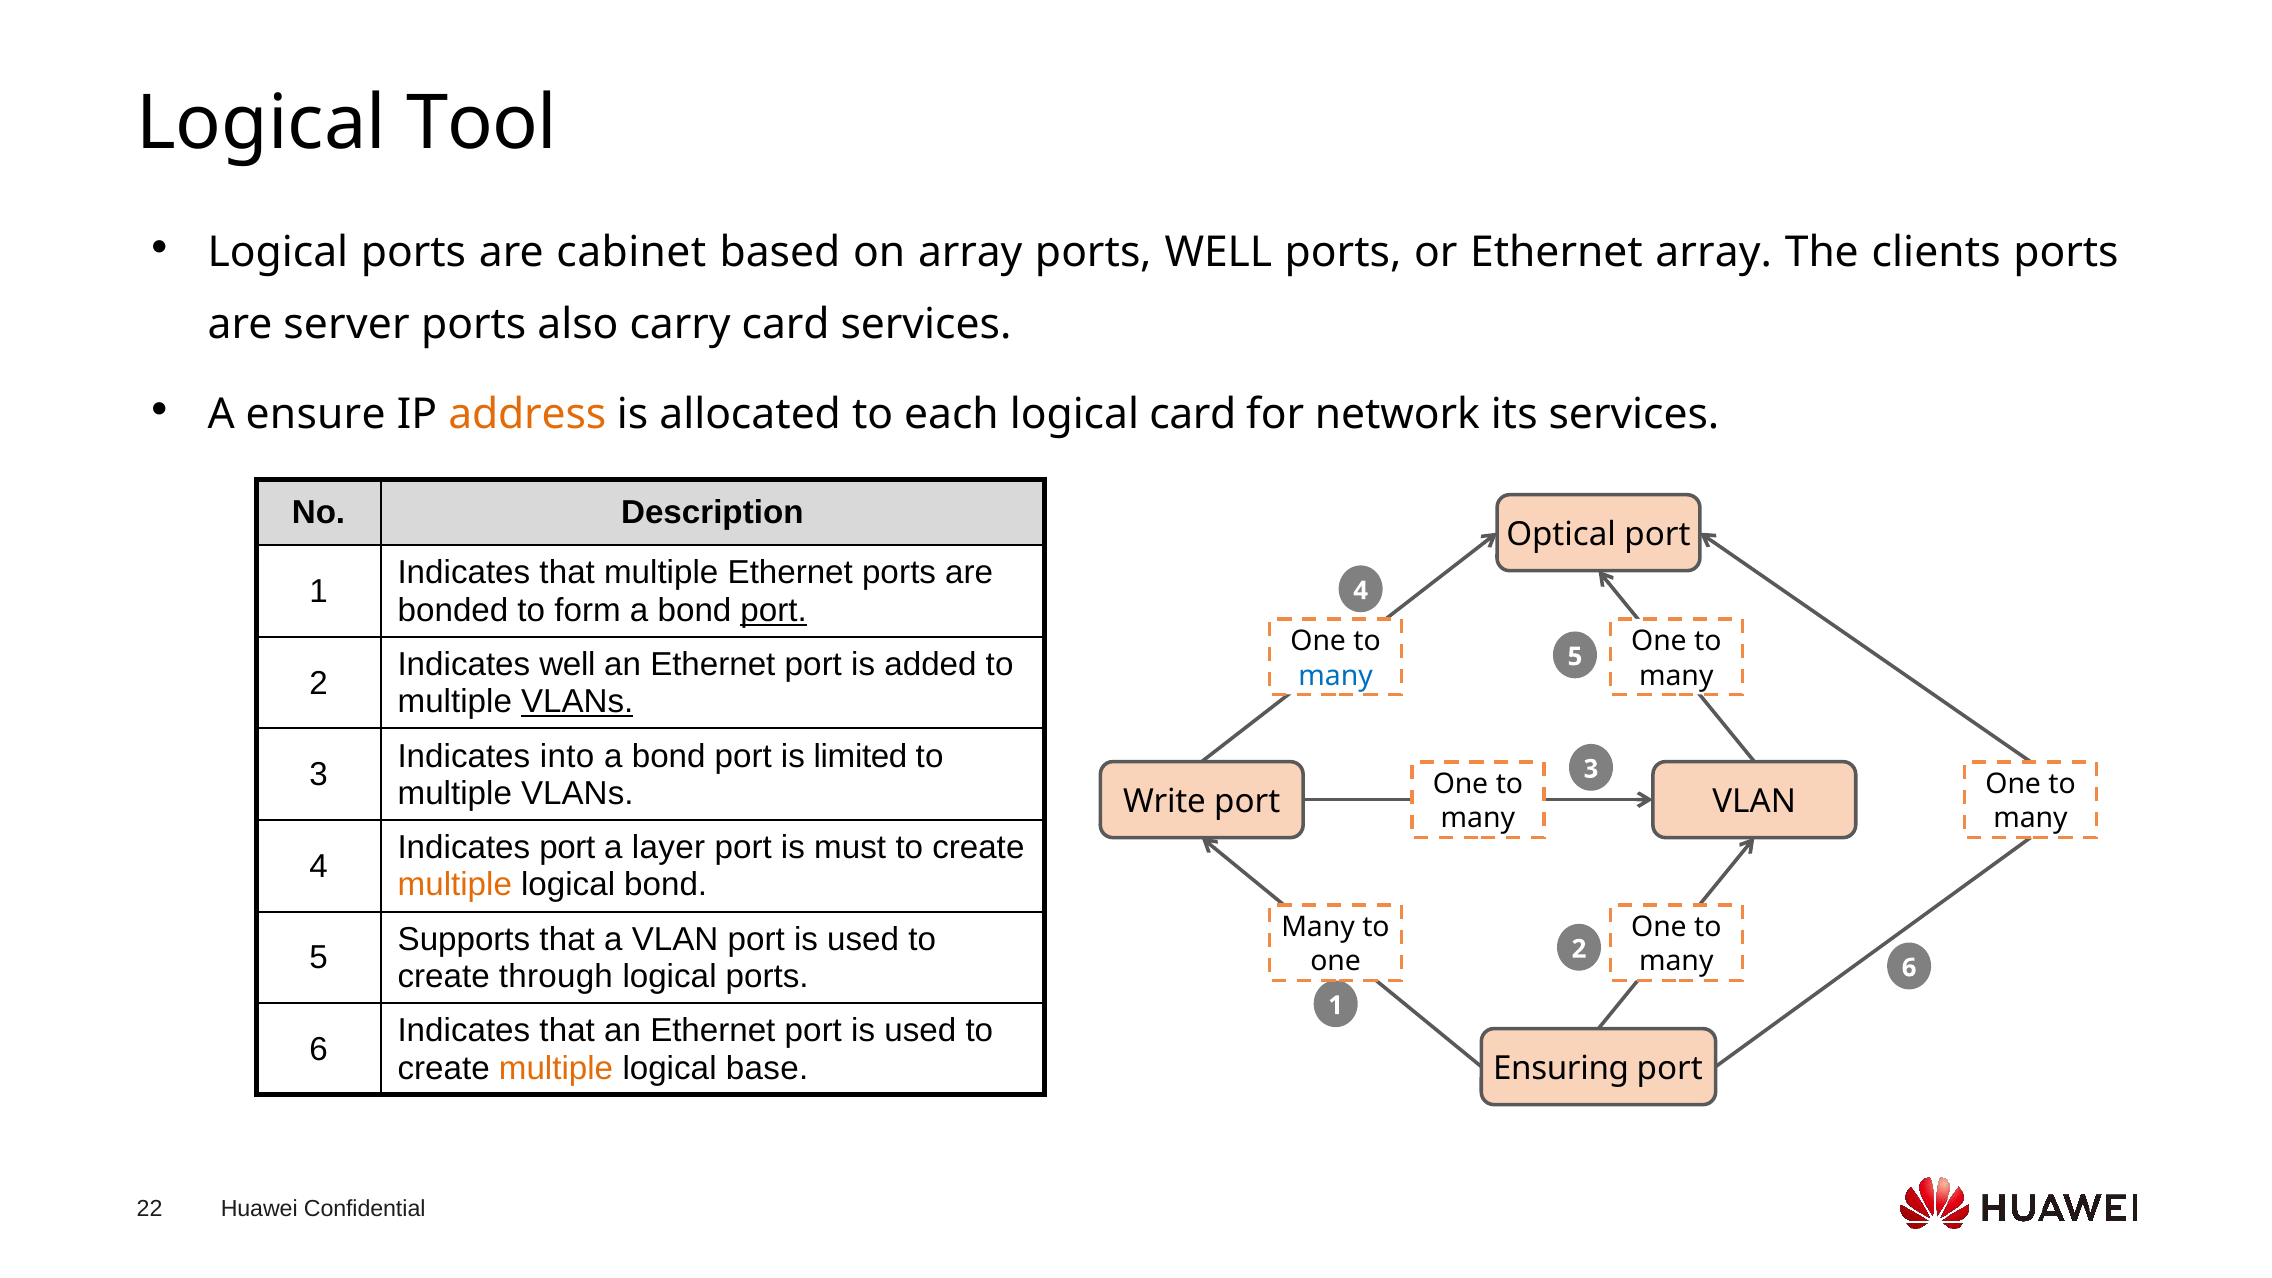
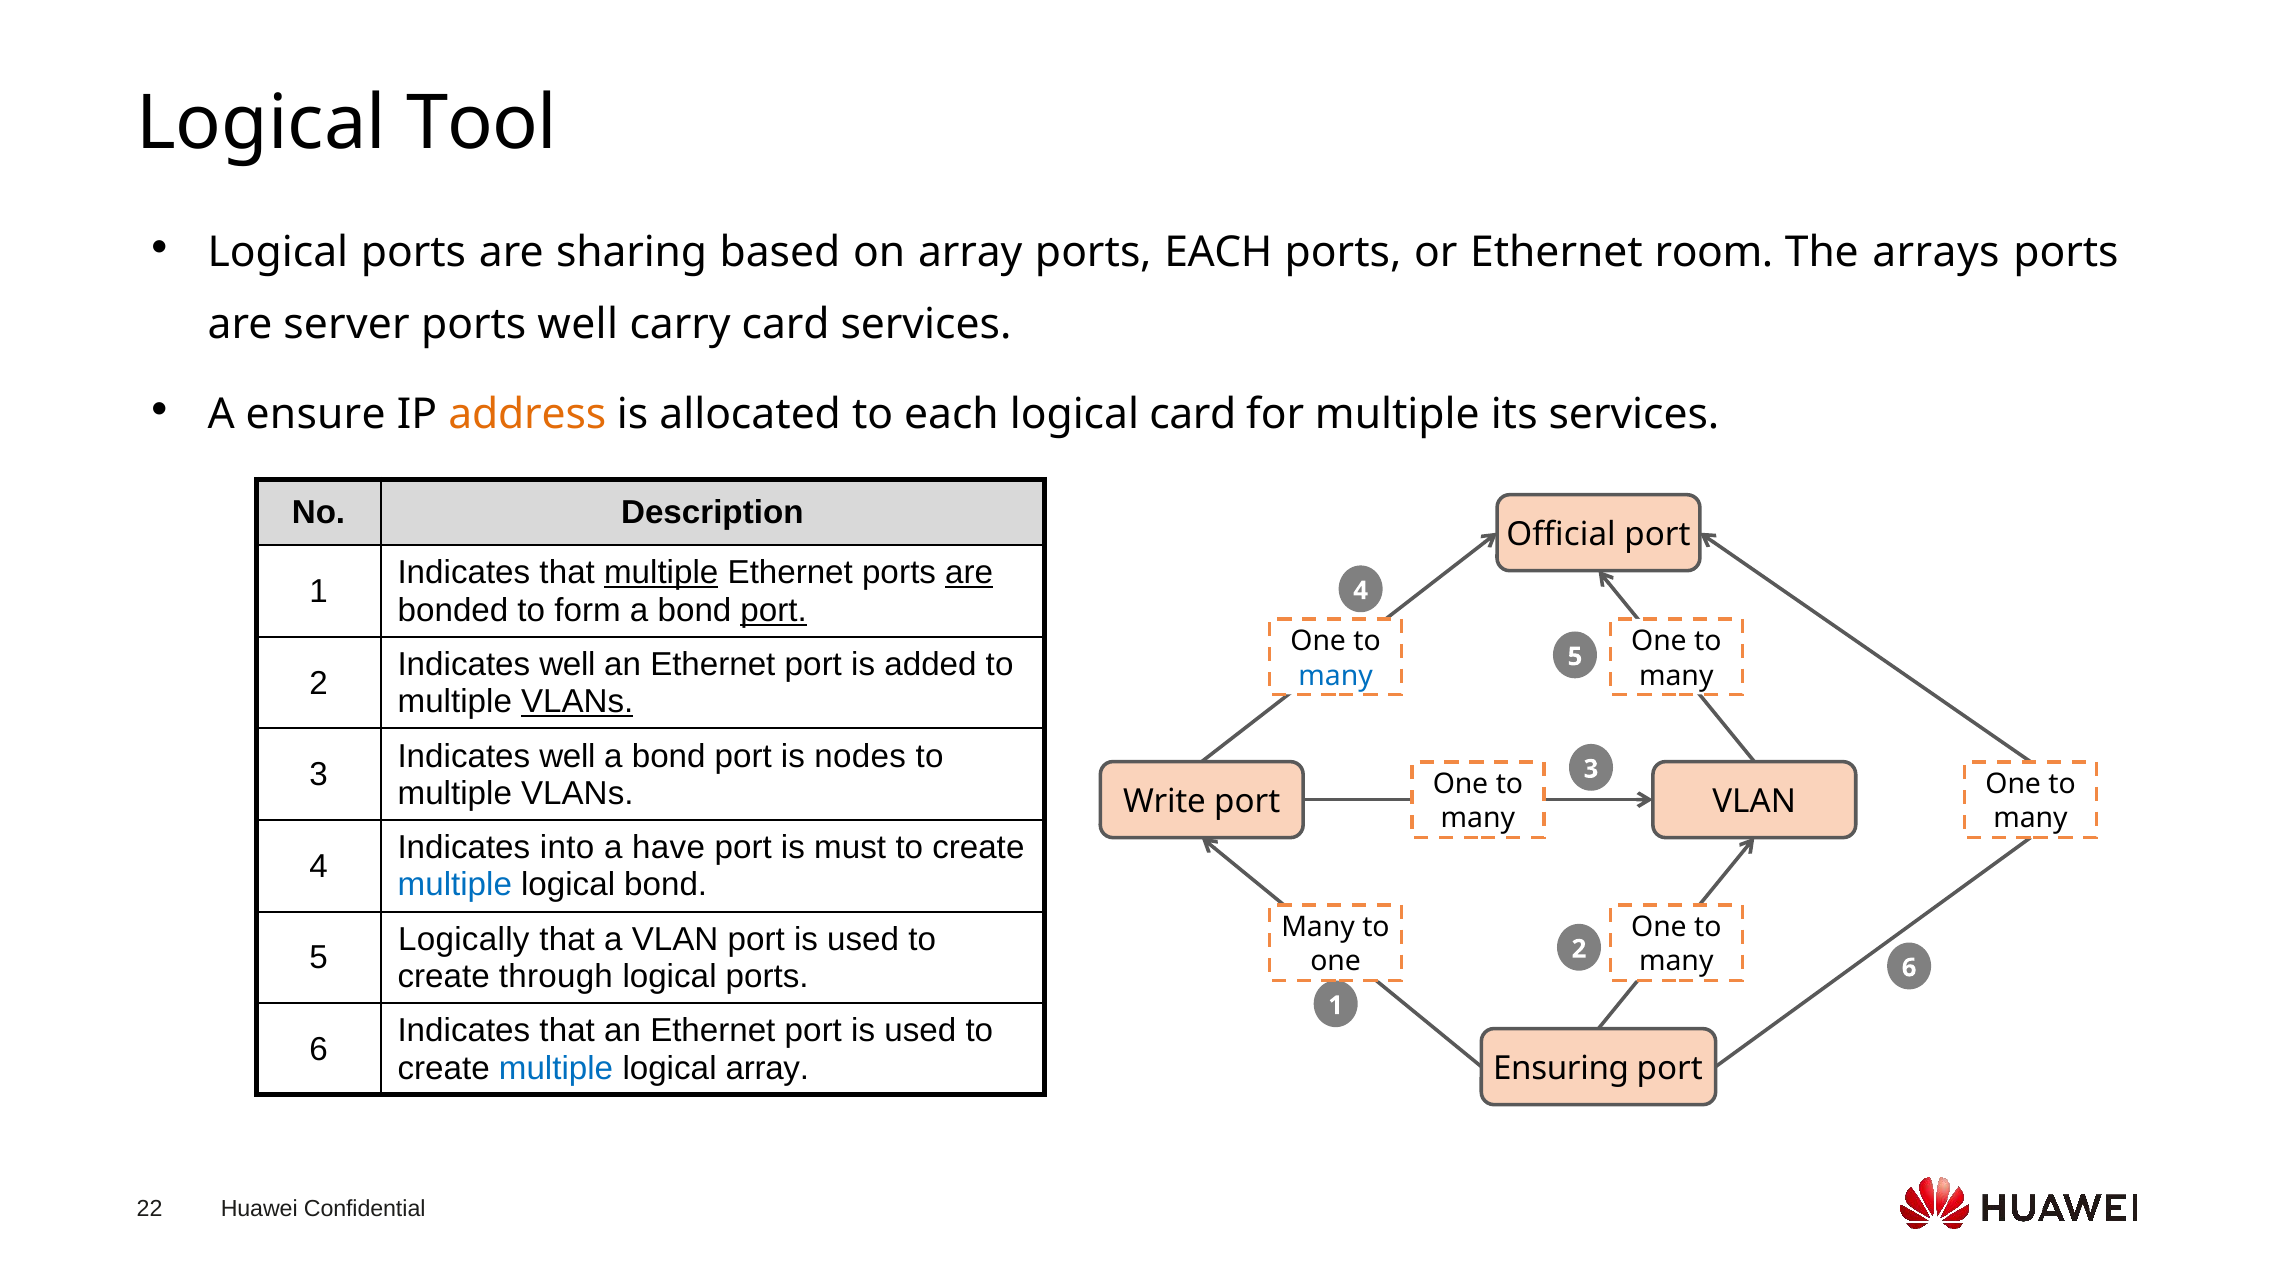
cabinet: cabinet -> sharing
ports WELL: WELL -> EACH
Ethernet array: array -> room
clients: clients -> arrays
ports also: also -> well
for network: network -> multiple
Optical: Optical -> Official
multiple at (661, 573) underline: none -> present
are at (969, 573) underline: none -> present
into at (567, 756): into -> well
limited: limited -> nodes
Indicates port: port -> into
layer: layer -> have
multiple at (455, 885) colour: orange -> blue
Supports: Supports -> Logically
multiple at (556, 1068) colour: orange -> blue
logical base: base -> array
